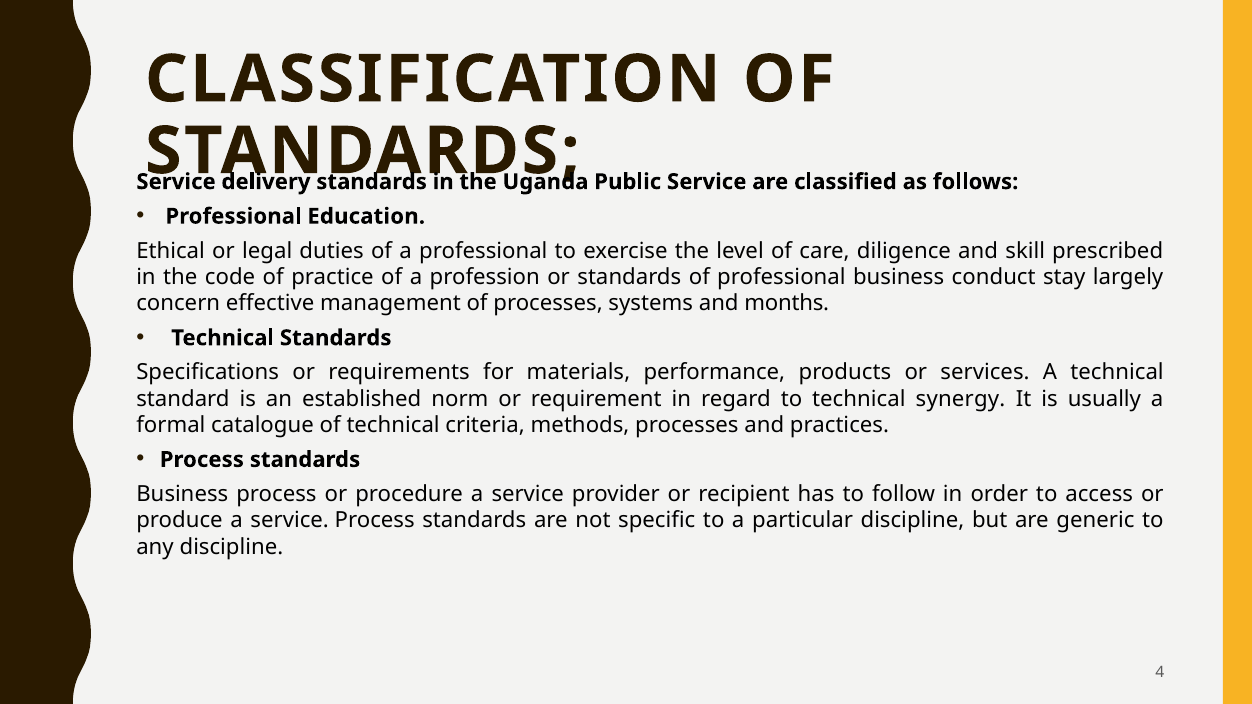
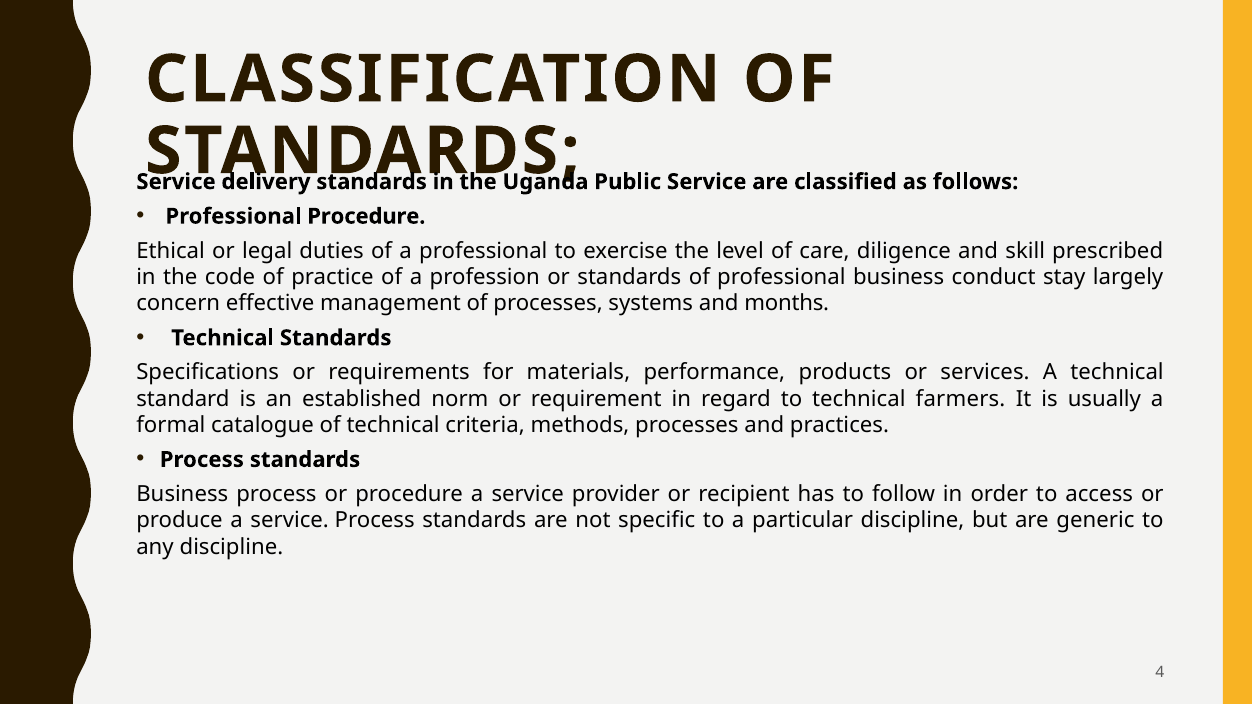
Professional Education: Education -> Procedure
synergy: synergy -> farmers
